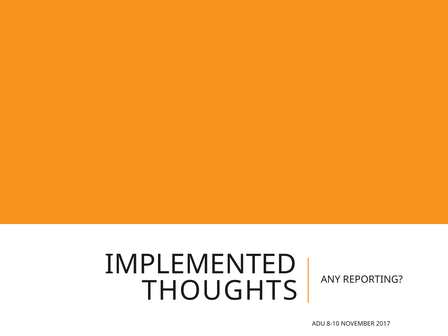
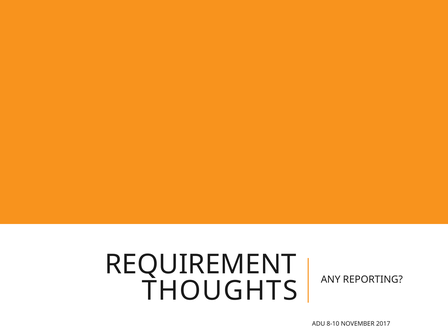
IMPLEMENTED: IMPLEMENTED -> REQUIREMENT
